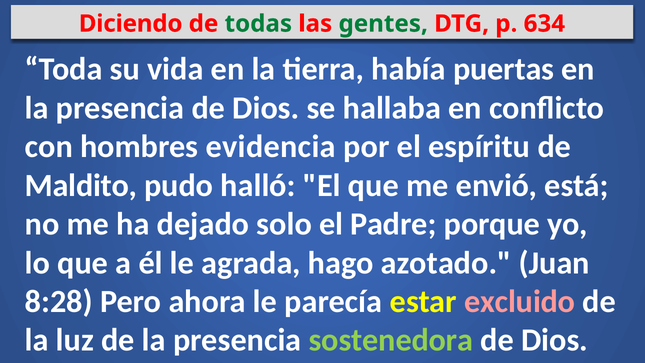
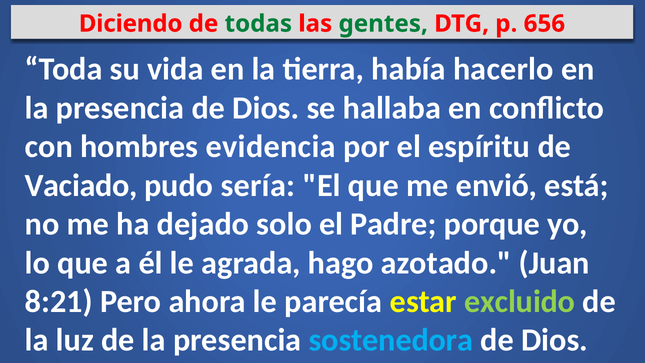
634: 634 -> 656
puertas: puertas -> hacerlo
Maldito: Maldito -> Vaciado
halló: halló -> sería
8:28: 8:28 -> 8:21
excluido colour: pink -> light green
sostenedora colour: light green -> light blue
